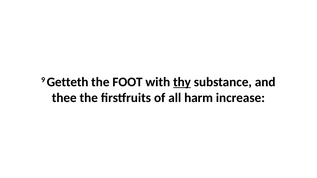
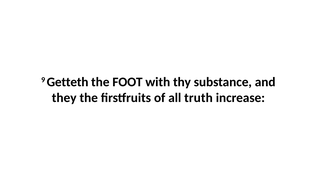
thy underline: present -> none
thee: thee -> they
harm: harm -> truth
